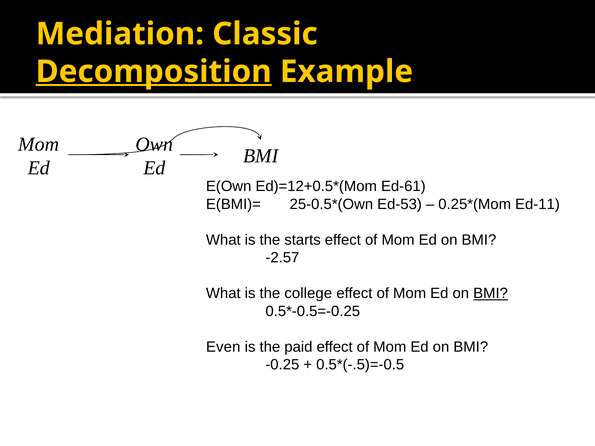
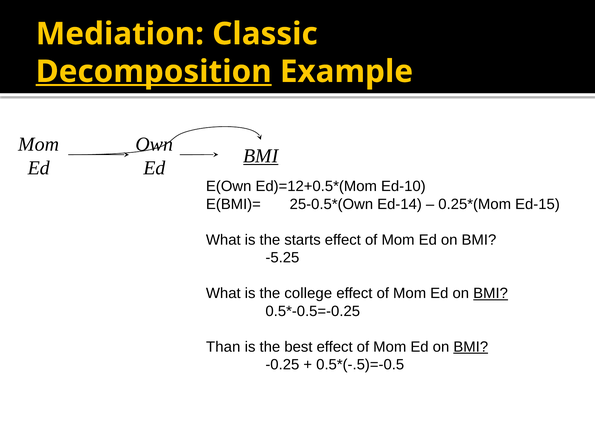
BMI at (261, 156) underline: none -> present
Ed-61: Ed-61 -> Ed-10
Ed-53: Ed-53 -> Ed-14
Ed-11: Ed-11 -> Ed-15
-2.57: -2.57 -> -5.25
Even: Even -> Than
paid: paid -> best
BMI at (471, 347) underline: none -> present
